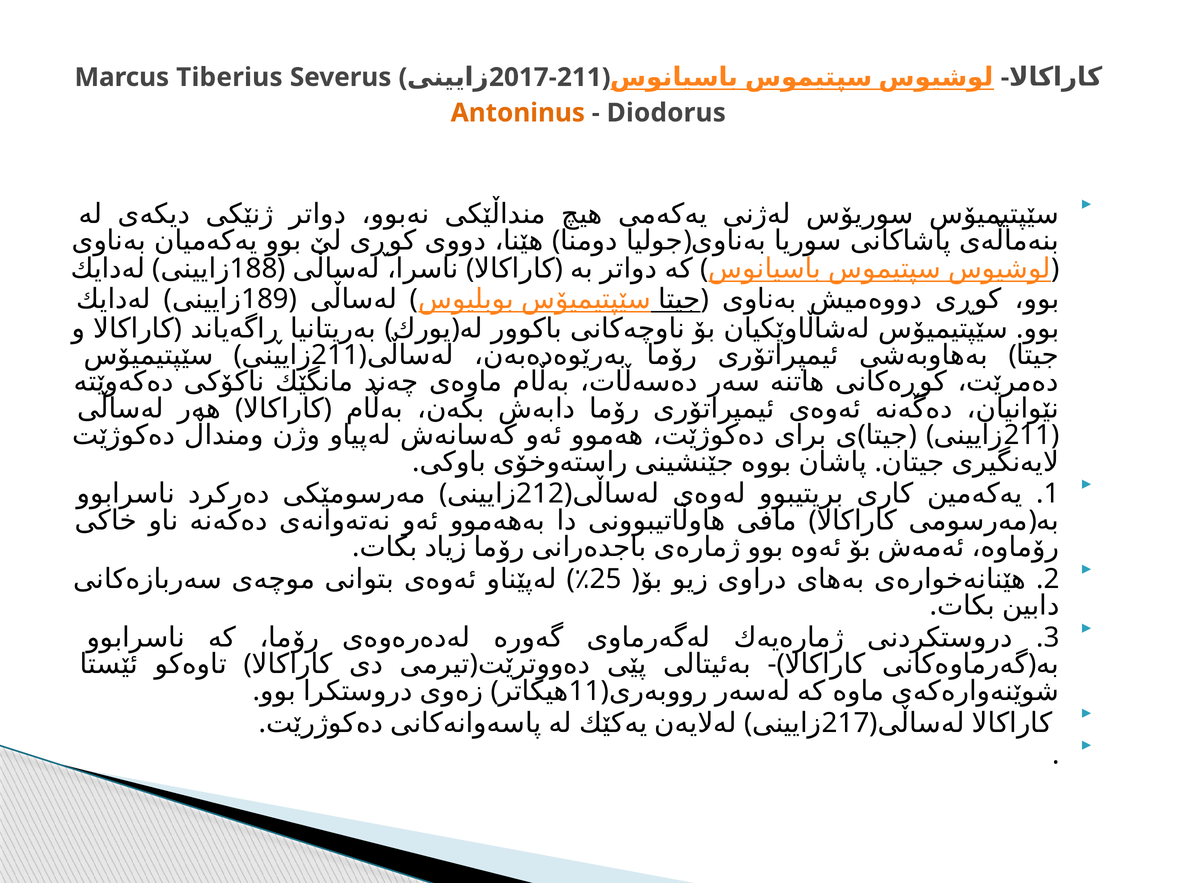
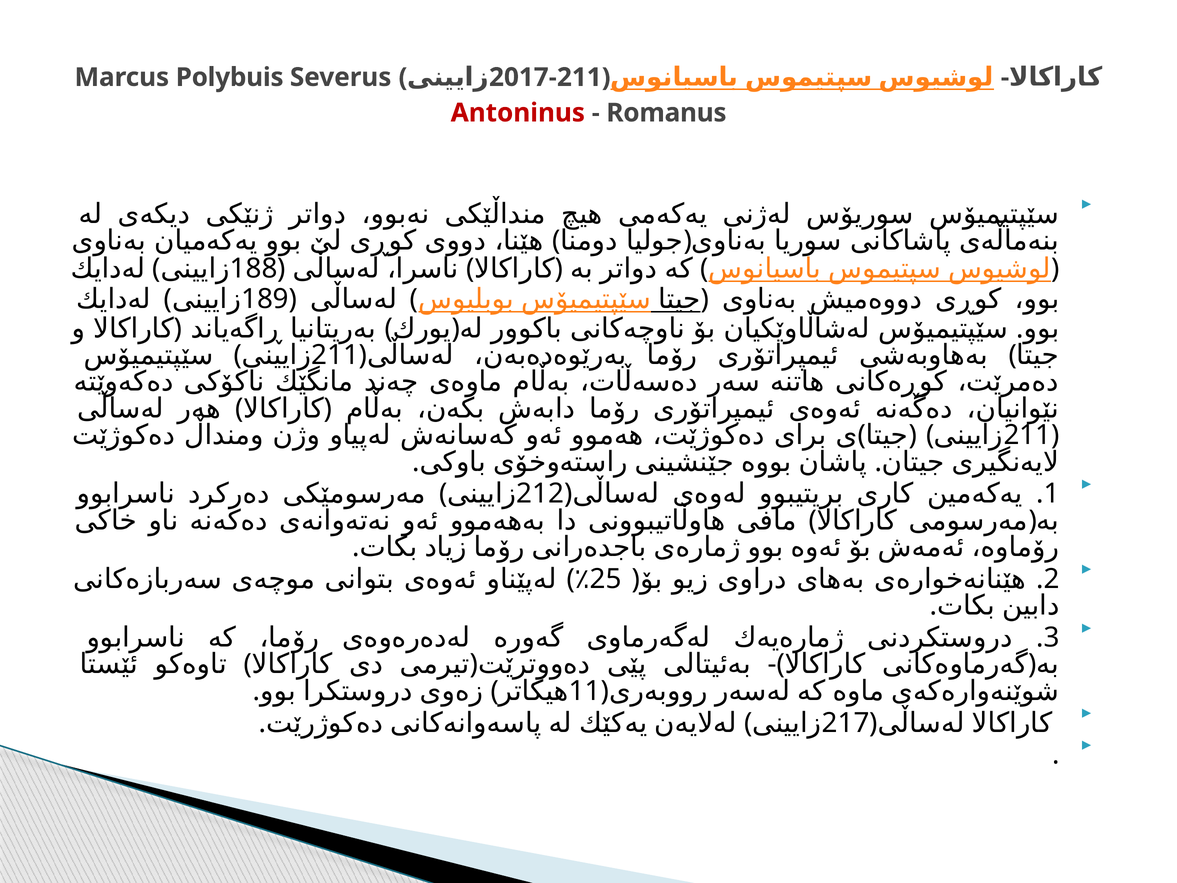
Tiberius: Tiberius -> Polybuis
Antoninus colour: orange -> red
Diodorus: Diodorus -> Romanus
